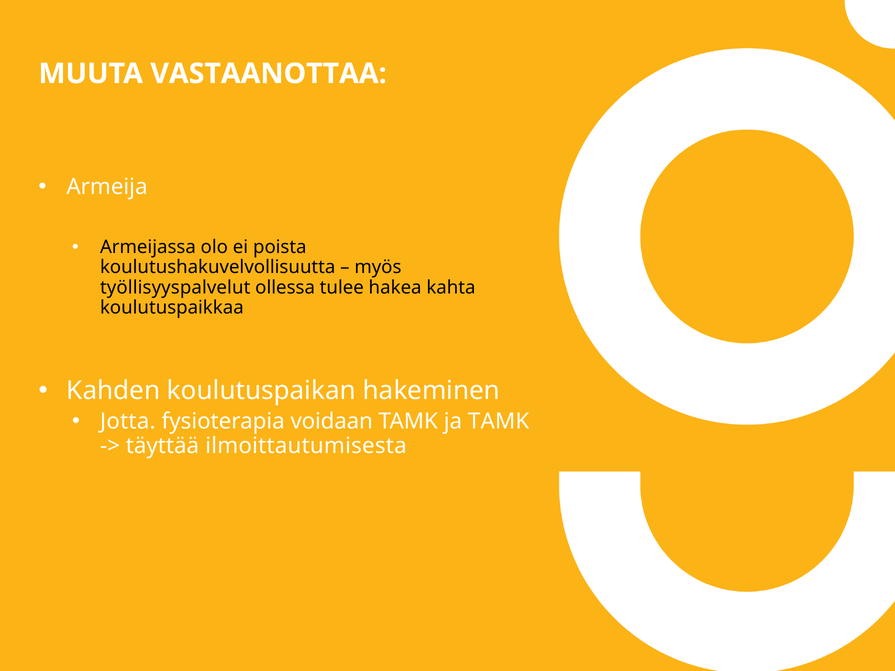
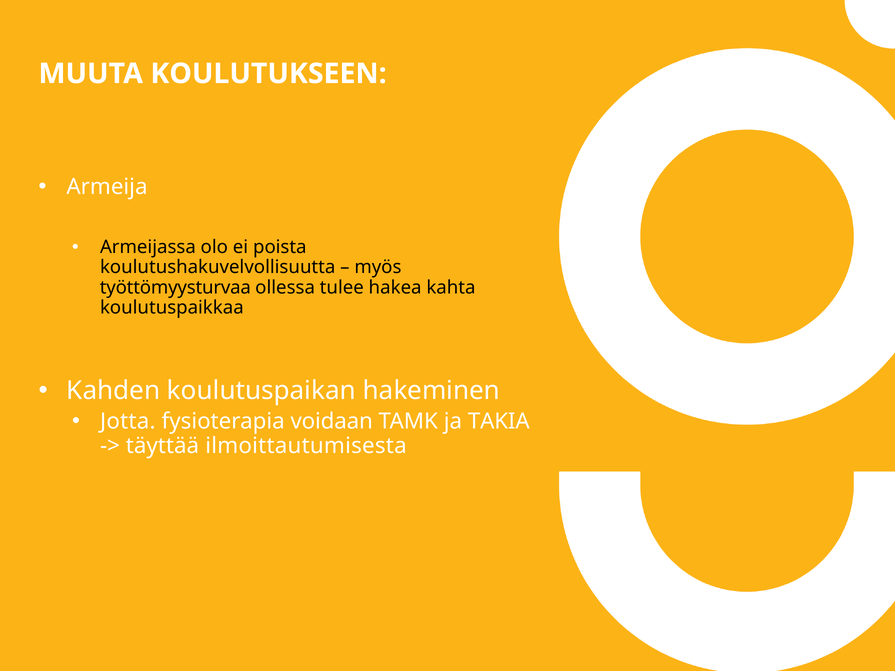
VASTAANOTTAA: VASTAANOTTAA -> KOULUTUKSEEN
työllisyyspalvelut: työllisyyspalvelut -> työttömyysturvaa
ja TAMK: TAMK -> TAKIA
